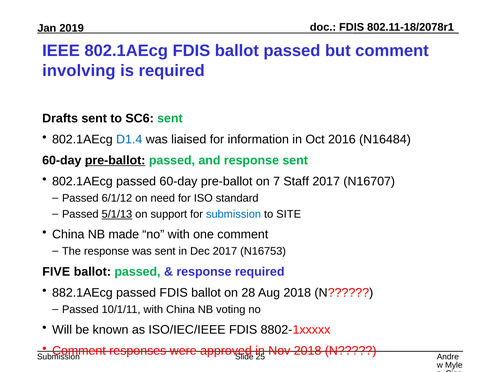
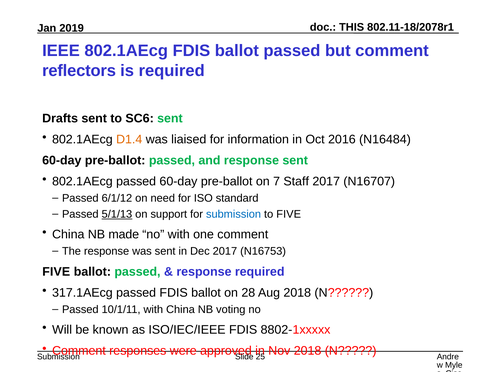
FDIS at (352, 27): FDIS -> THIS
involving: involving -> reflectors
D1.4 colour: blue -> orange
pre-ballot at (115, 160) underline: present -> none
to SITE: SITE -> FIVE
882.1AEcg: 882.1AEcg -> 317.1AEcg
